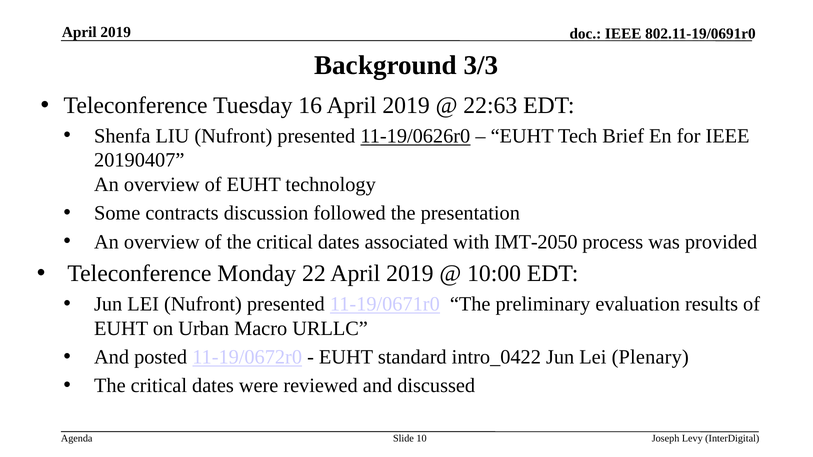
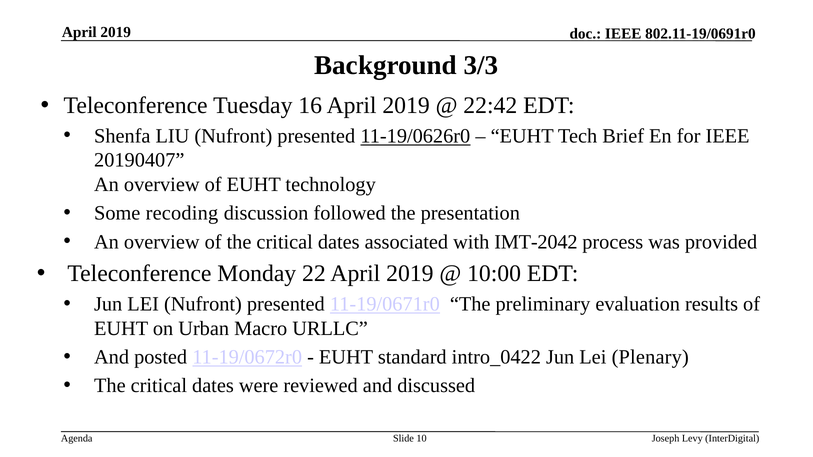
22:63: 22:63 -> 22:42
contracts: contracts -> recoding
IMT-2050: IMT-2050 -> IMT-2042
